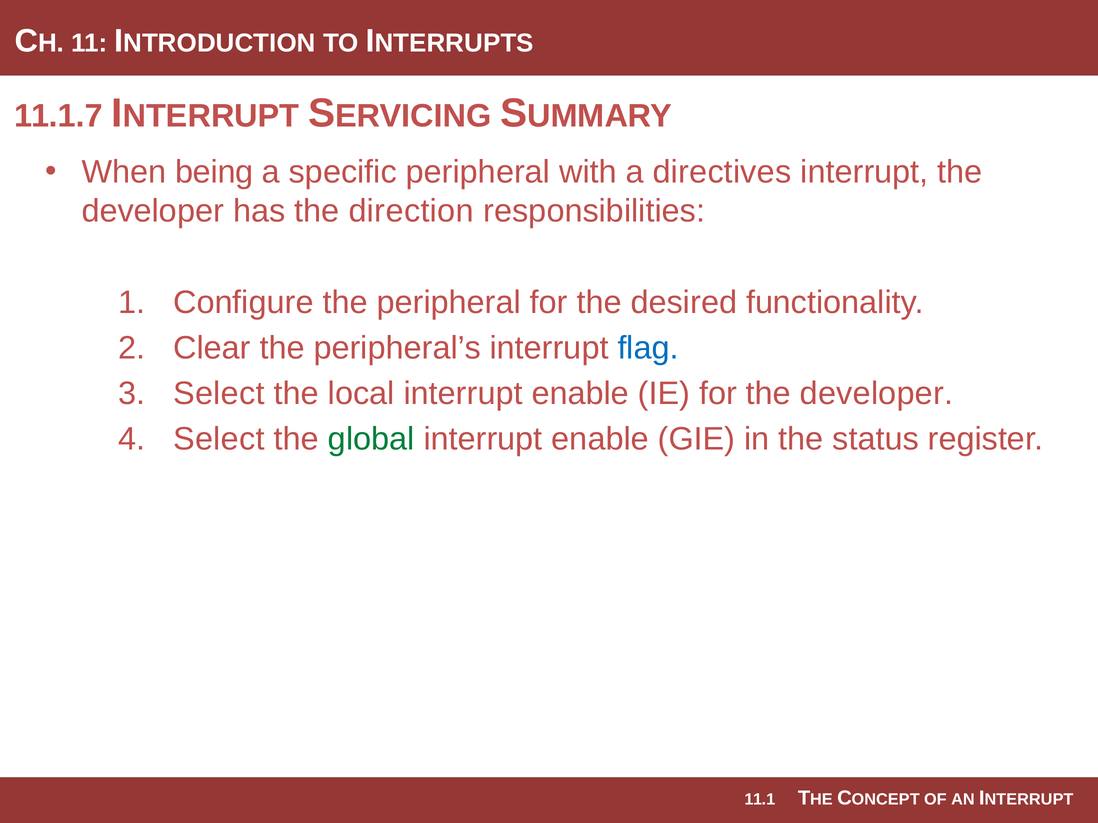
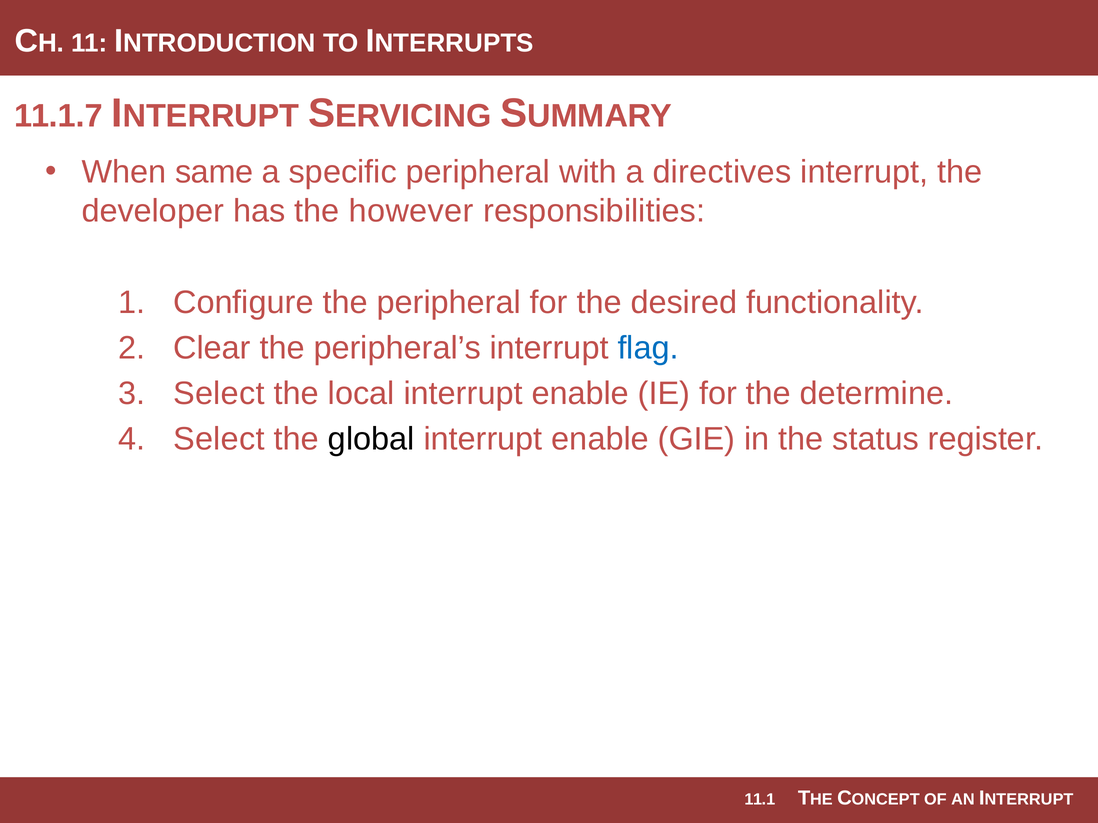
being: being -> same
direction: direction -> however
for the developer: developer -> determine
global colour: green -> black
